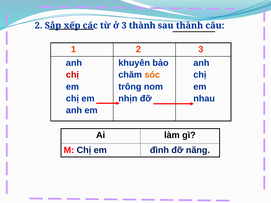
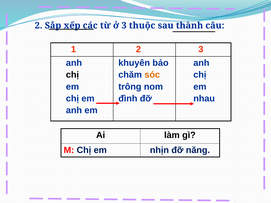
3 thành: thành -> thuộc
chị at (72, 75) colour: red -> black
nhịn: nhịn -> đình
đình: đình -> nhịn
